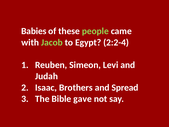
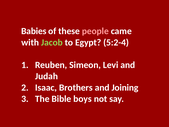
people colour: light green -> pink
2:2-4: 2:2-4 -> 5:2-4
Spread: Spread -> Joining
gave: gave -> boys
